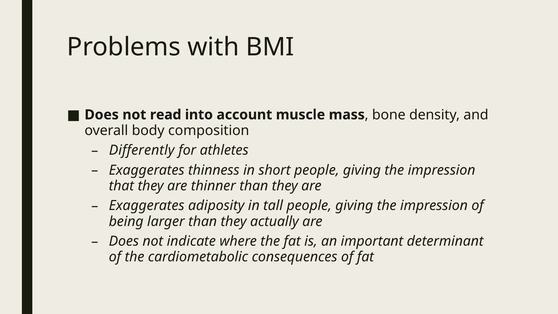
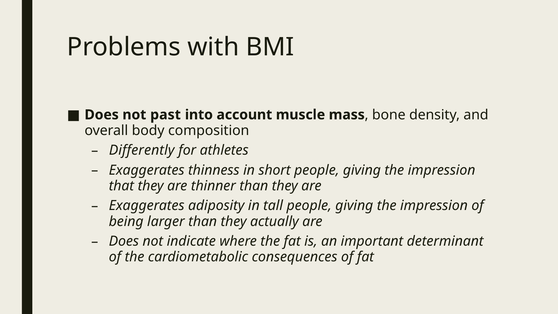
read: read -> past
